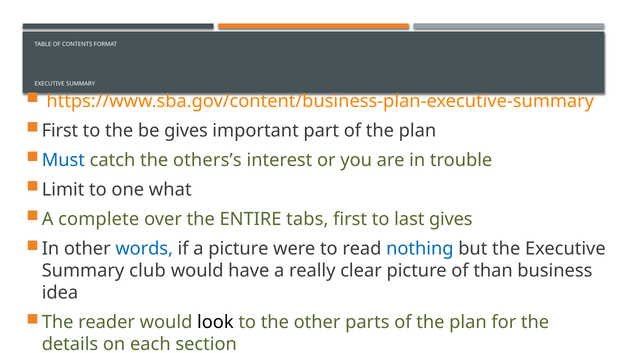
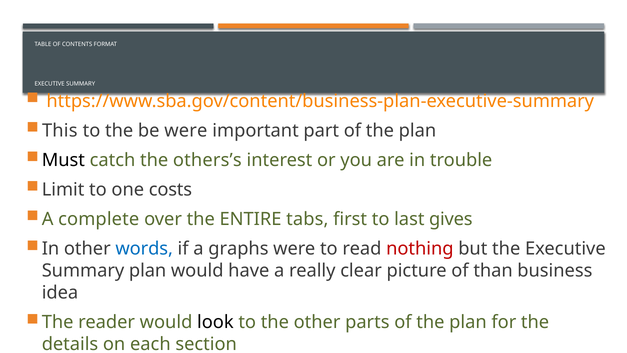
First at (60, 130): First -> This
be gives: gives -> were
Must colour: blue -> black
what: what -> costs
a picture: picture -> graphs
nothing colour: blue -> red
Summary club: club -> plan
